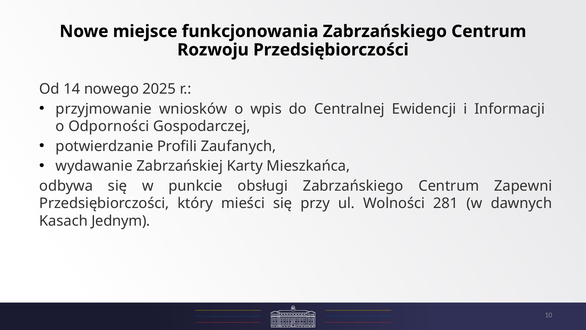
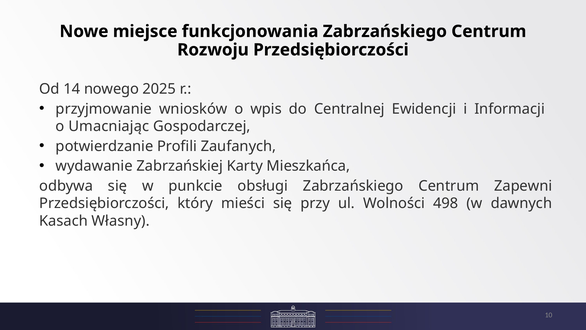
Odporności: Odporności -> Umacniając
281: 281 -> 498
Jednym: Jednym -> Własny
